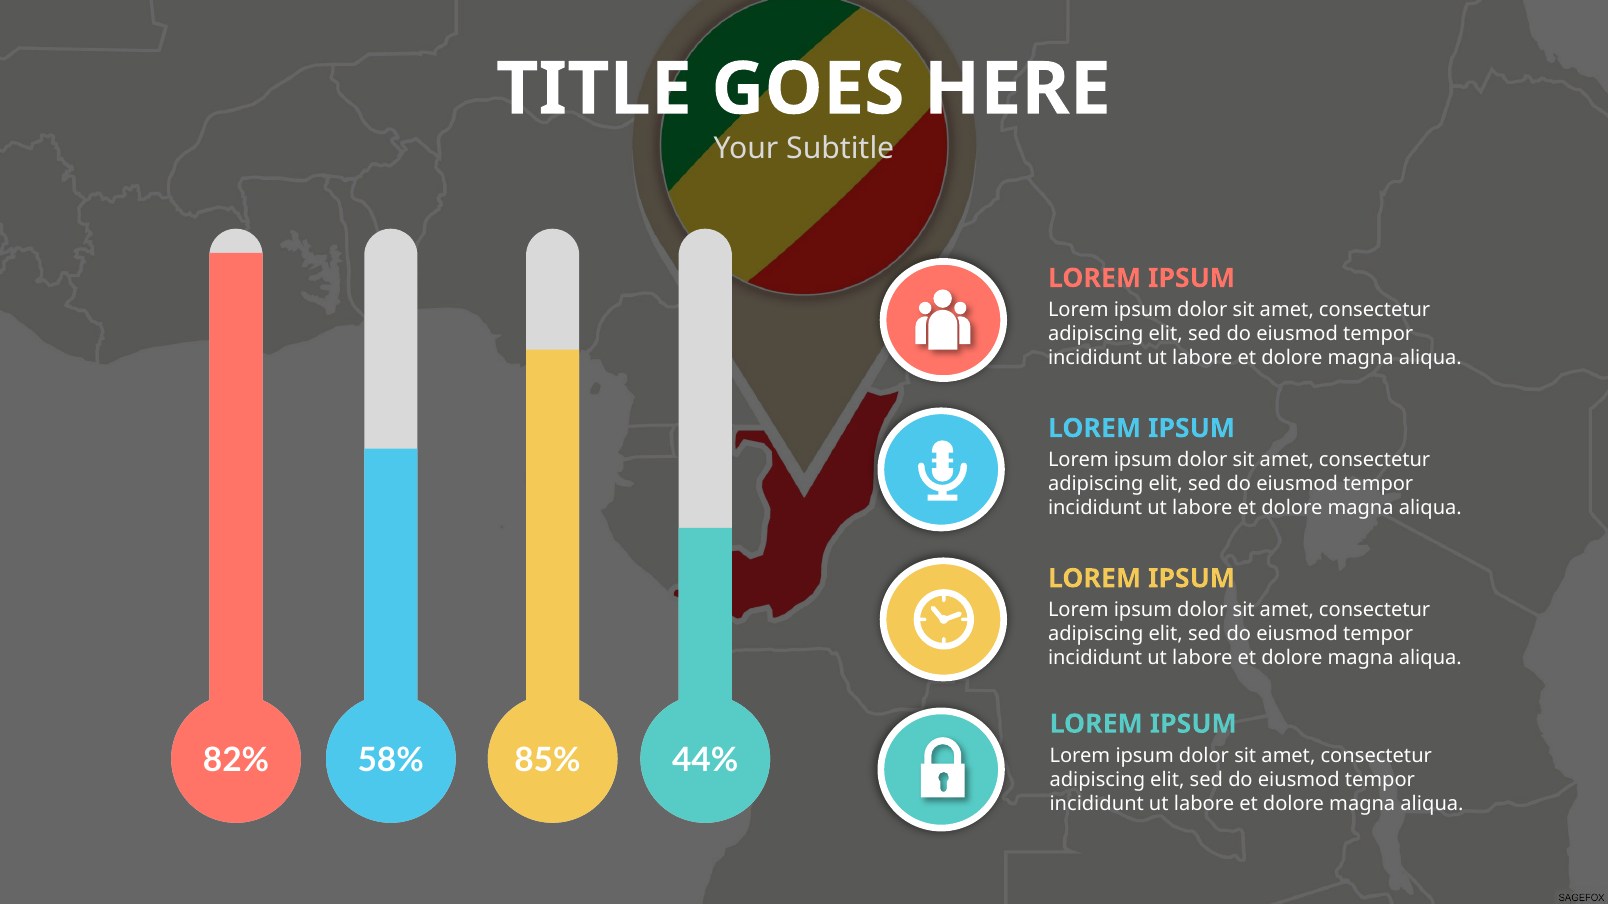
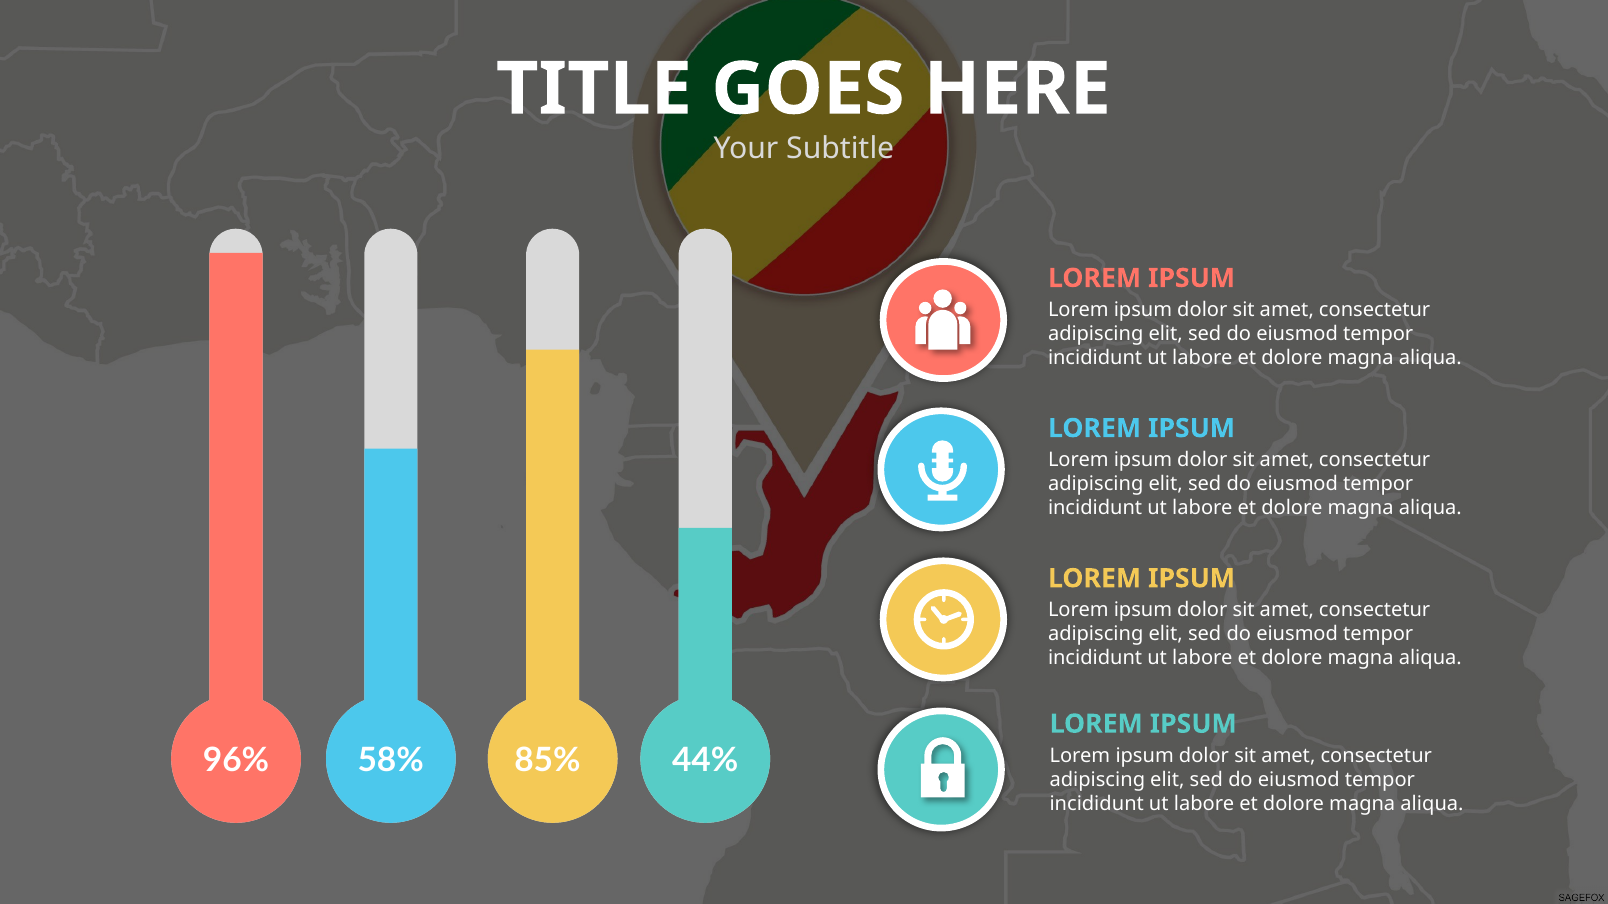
82%: 82% -> 96%
